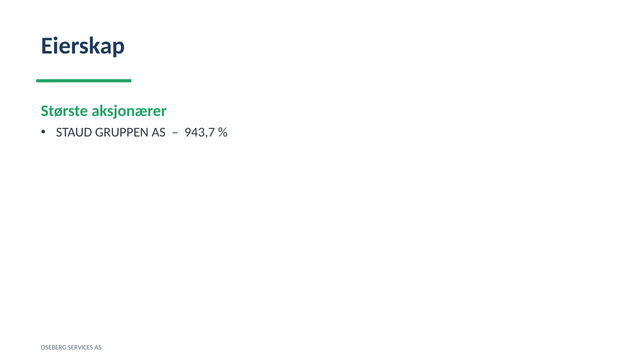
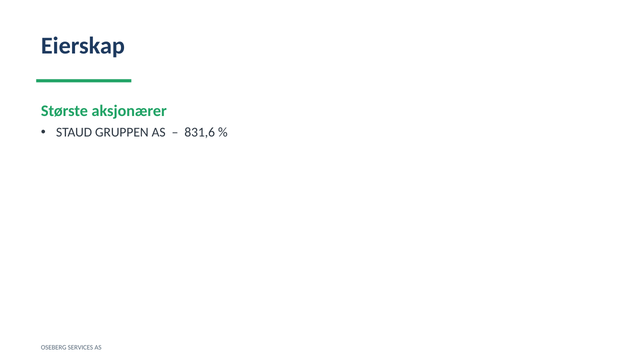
943,7: 943,7 -> 831,6
